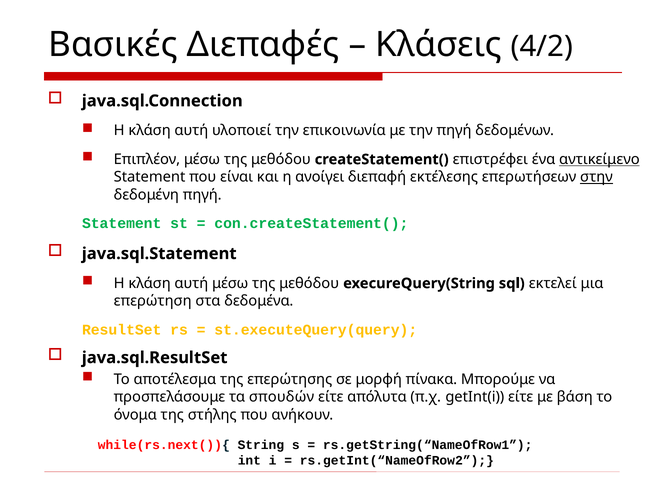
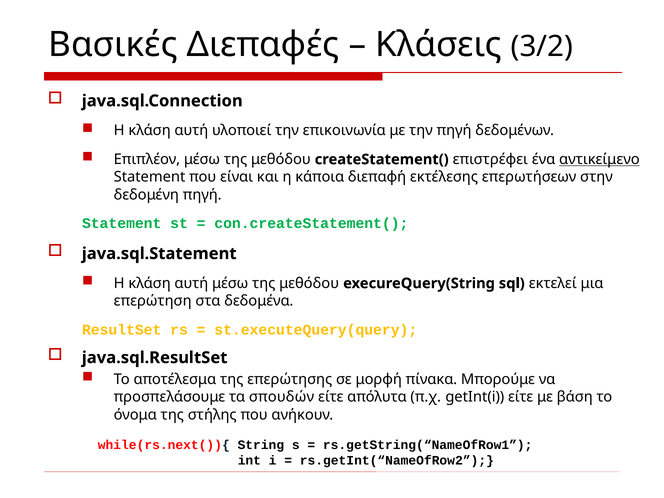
4/2: 4/2 -> 3/2
ανοίγει: ανοίγει -> κάποια
στην underline: present -> none
